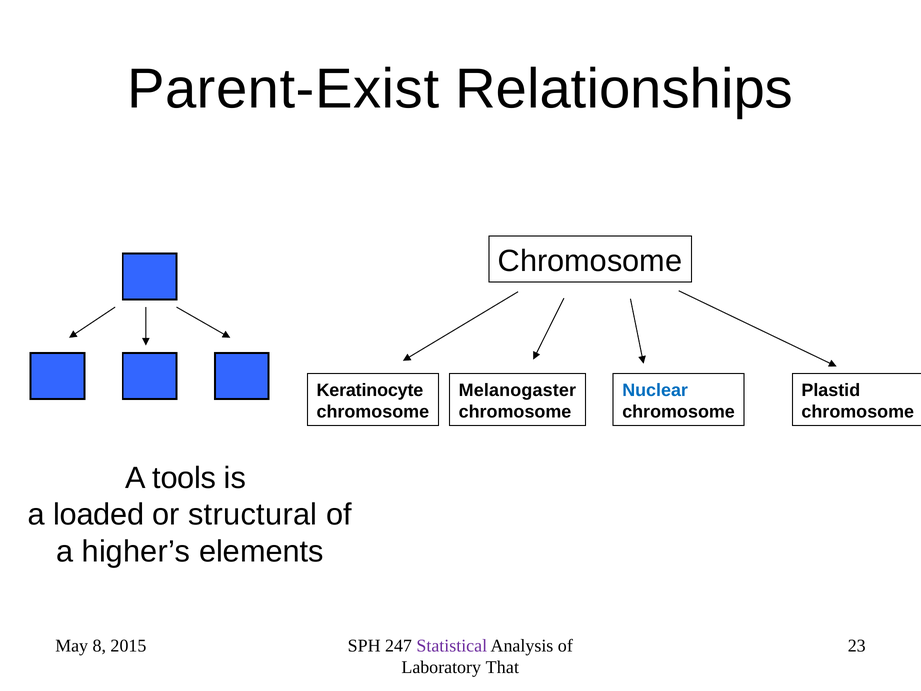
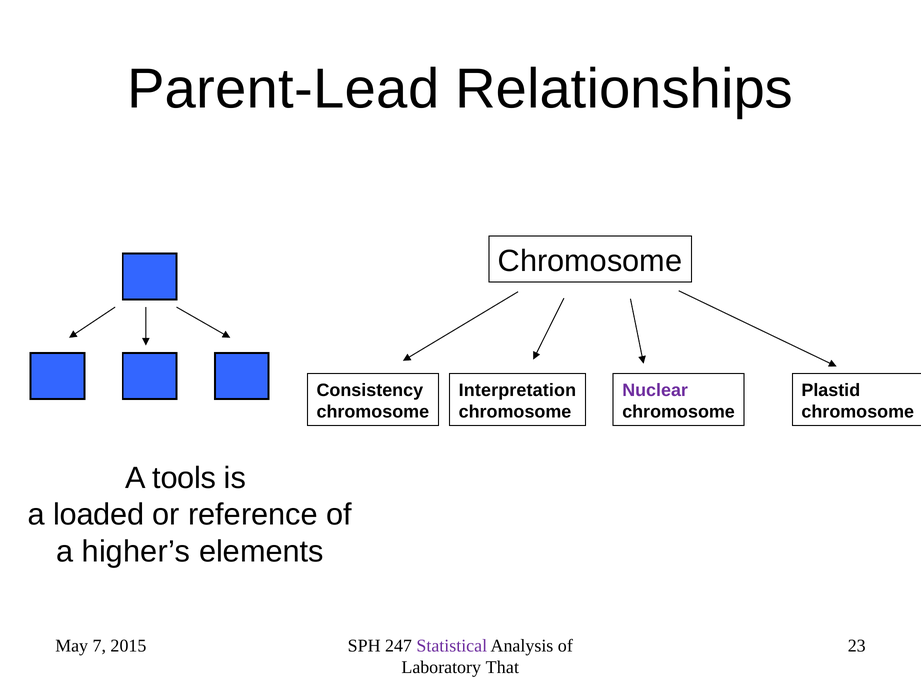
Parent-Exist: Parent-Exist -> Parent-Lead
Keratinocyte: Keratinocyte -> Consistency
Melanogaster: Melanogaster -> Interpretation
Nuclear colour: blue -> purple
structural: structural -> reference
8: 8 -> 7
